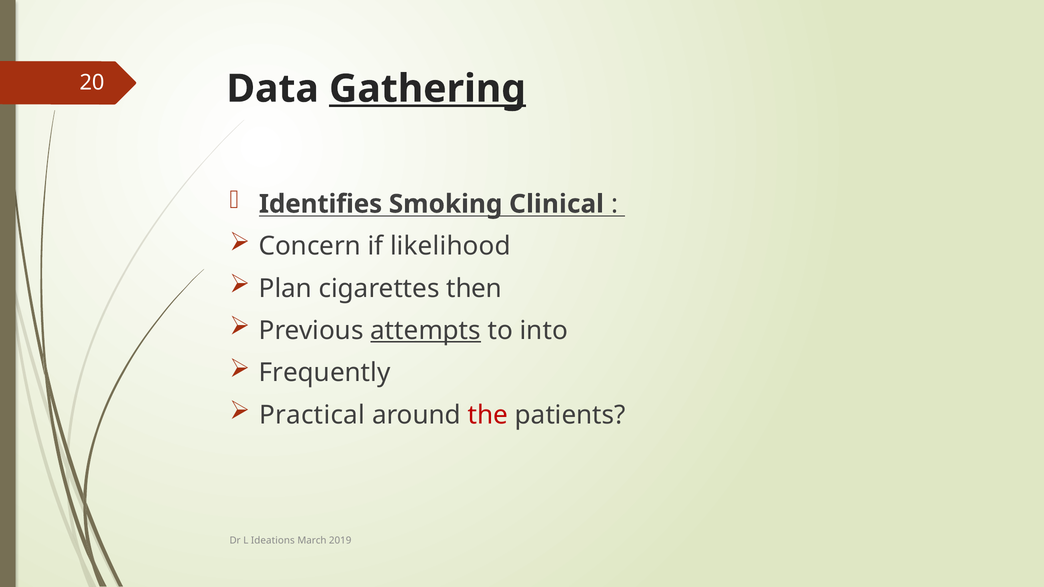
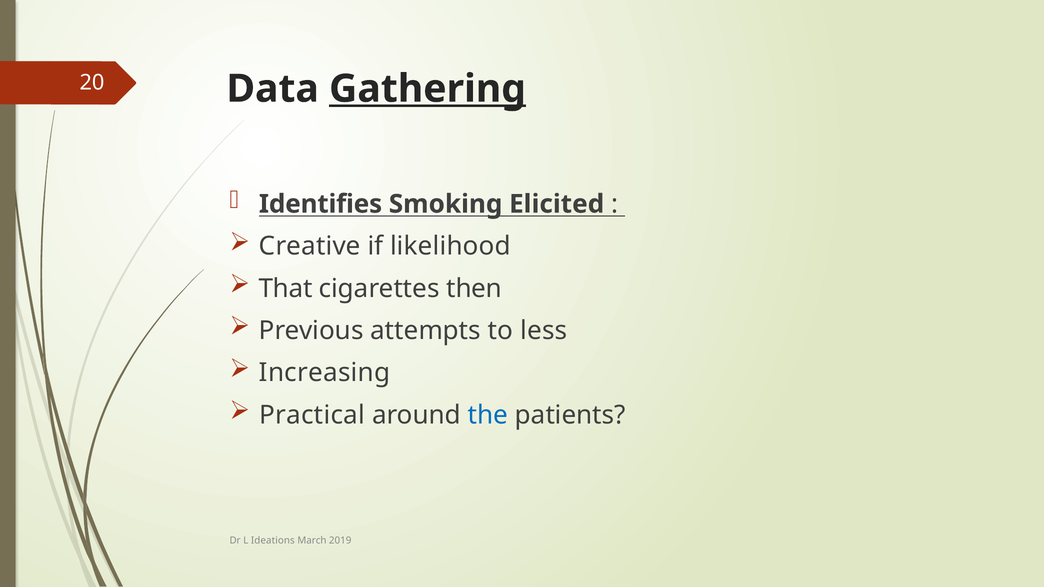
Clinical: Clinical -> Elicited
Concern: Concern -> Creative
Plan: Plan -> That
attempts underline: present -> none
into: into -> less
Frequently: Frequently -> Increasing
the colour: red -> blue
